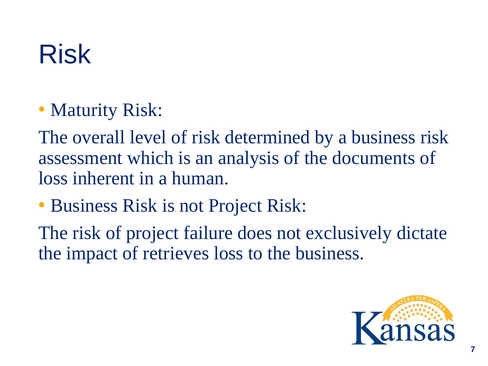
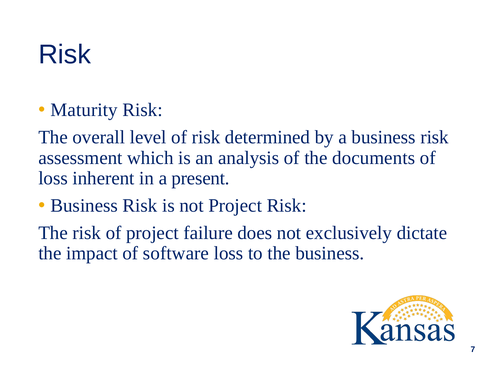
human: human -> present
retrieves: retrieves -> software
